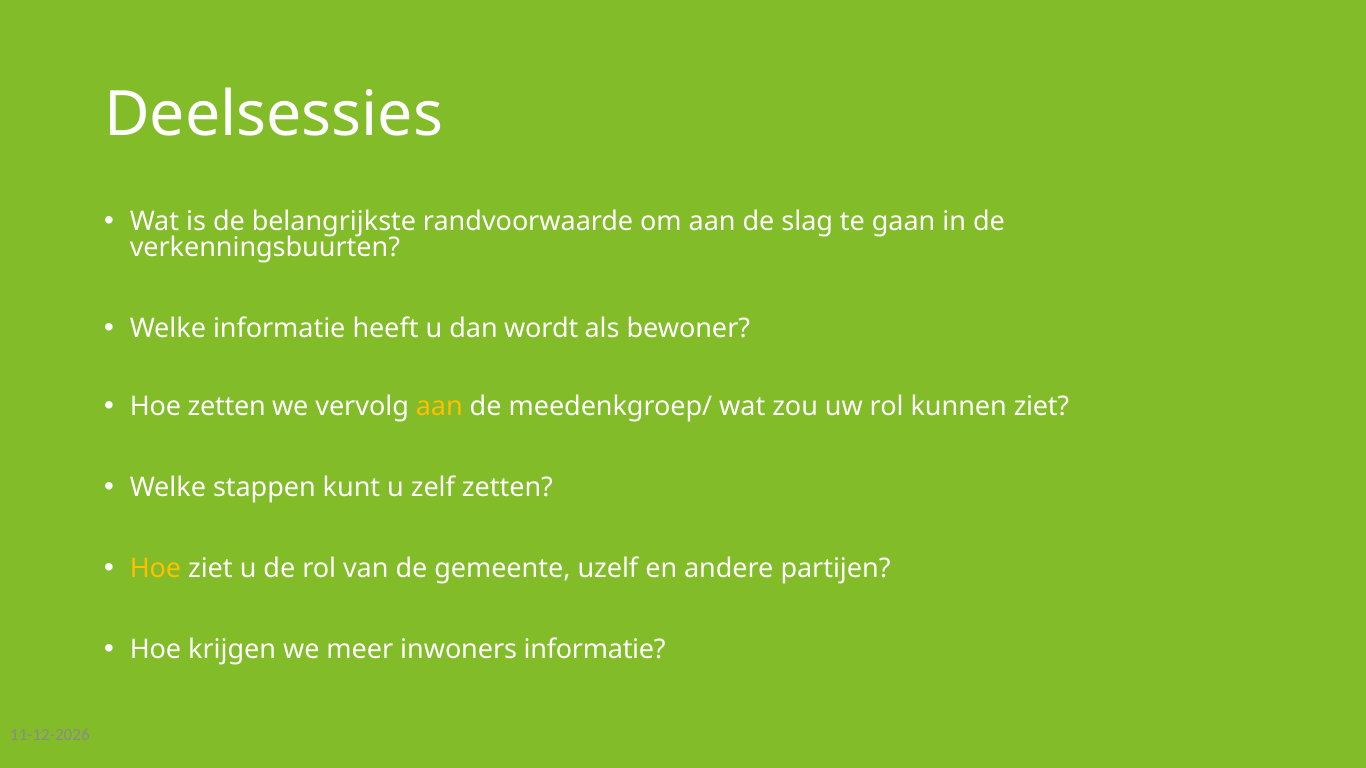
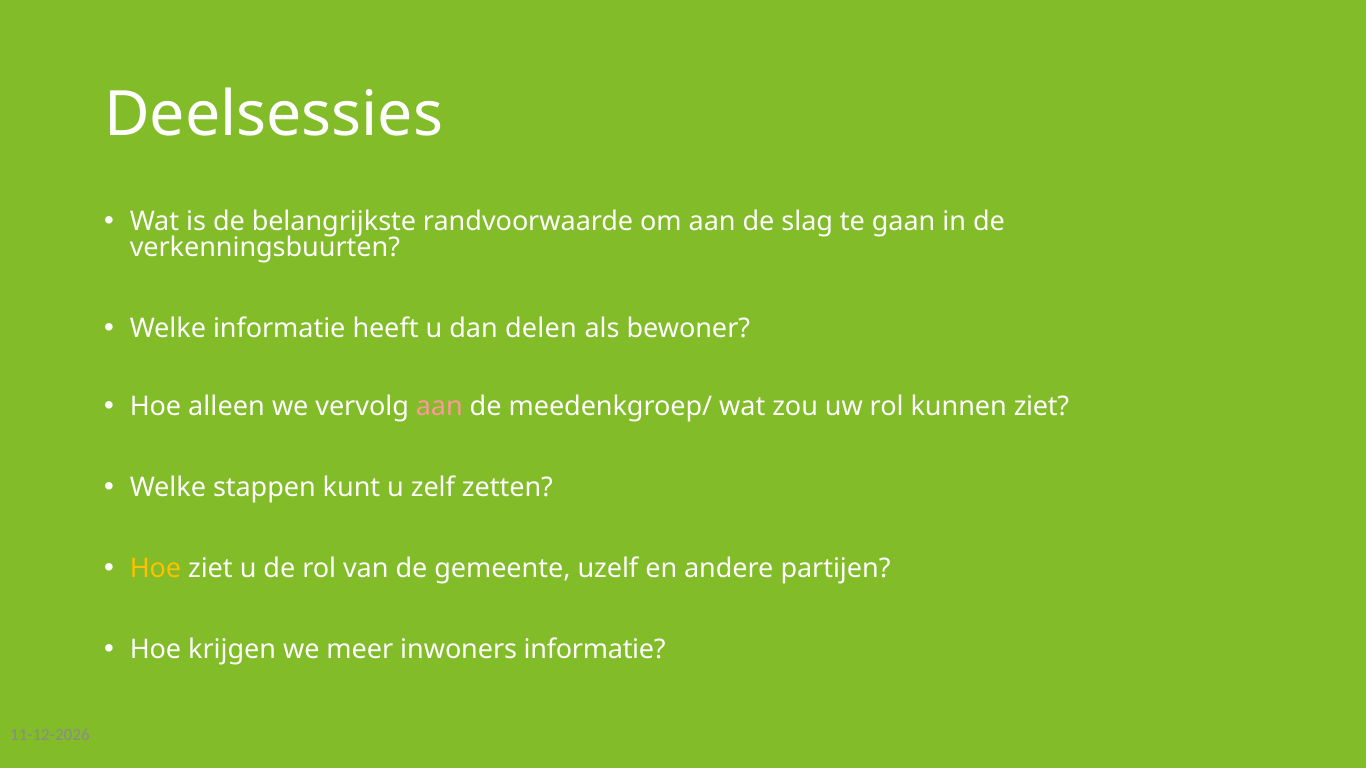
wordt: wordt -> delen
Hoe zetten: zetten -> alleen
aan at (439, 407) colour: yellow -> pink
